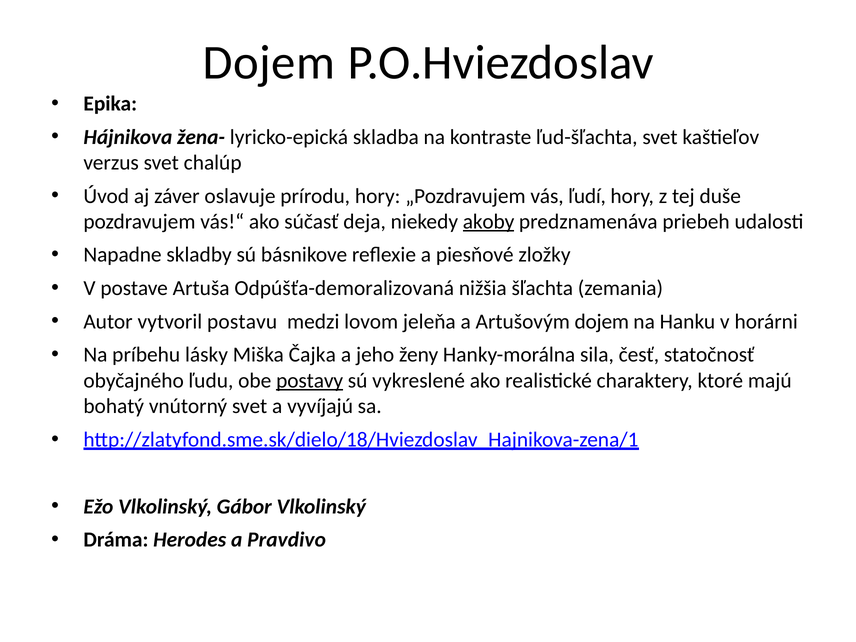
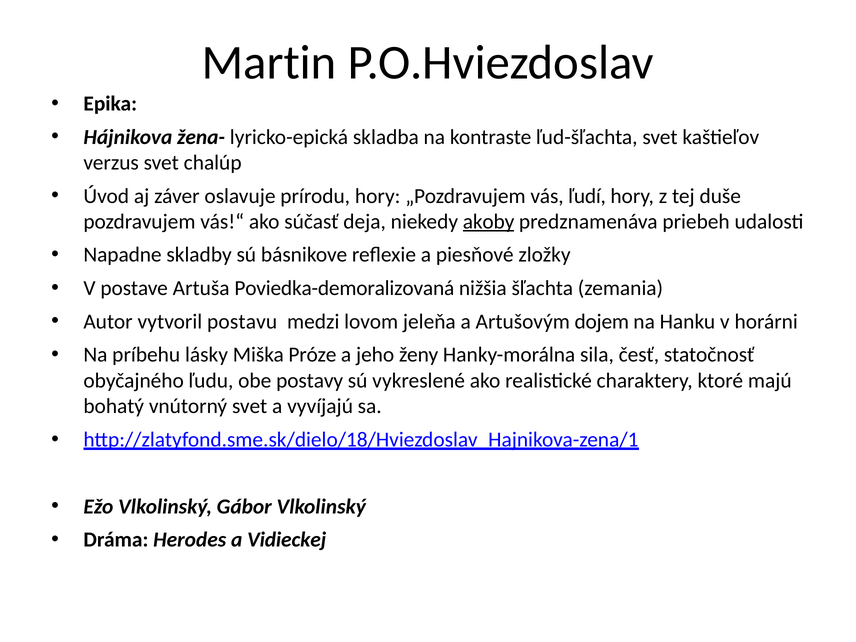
Dojem at (269, 63): Dojem -> Martin
Odpúšťa-demoralizovaná: Odpúšťa-demoralizovaná -> Poviedka-demoralizovaná
Čajka: Čajka -> Próze
postavy underline: present -> none
Pravdivo: Pravdivo -> Vidieckej
